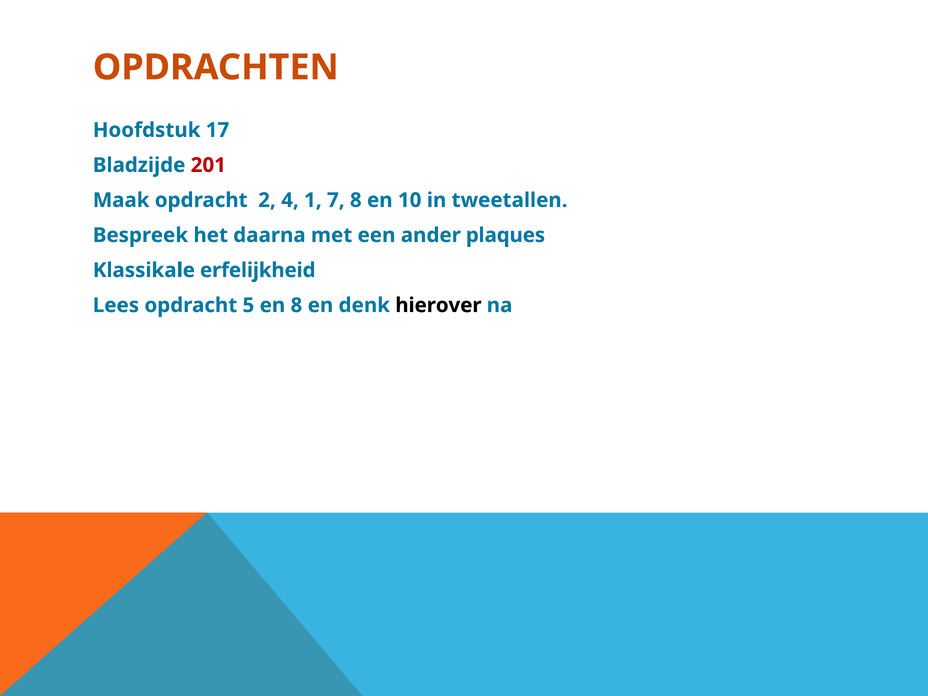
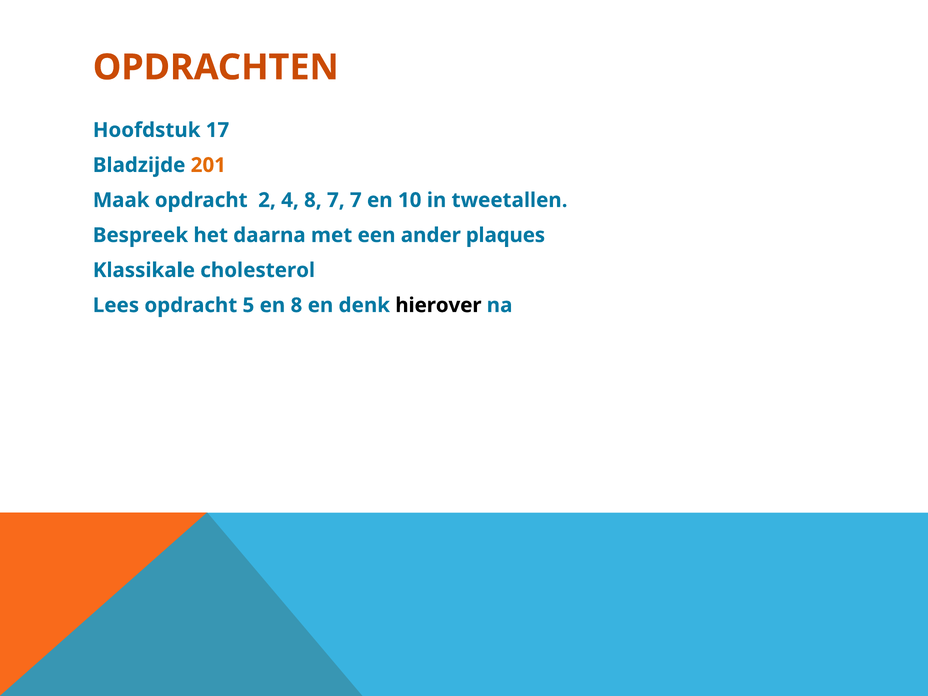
201 colour: red -> orange
4 1: 1 -> 8
7 8: 8 -> 7
erfelijkheid: erfelijkheid -> cholesterol
